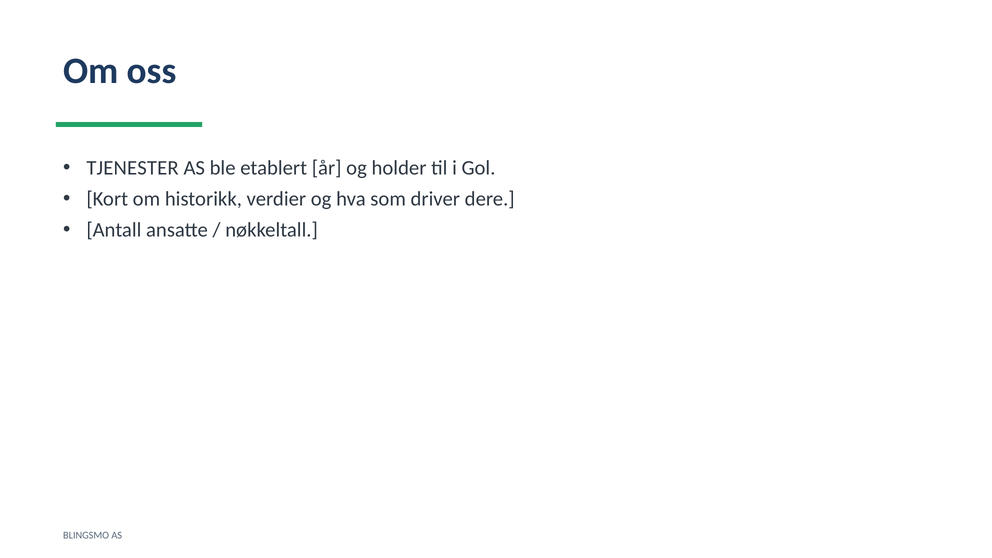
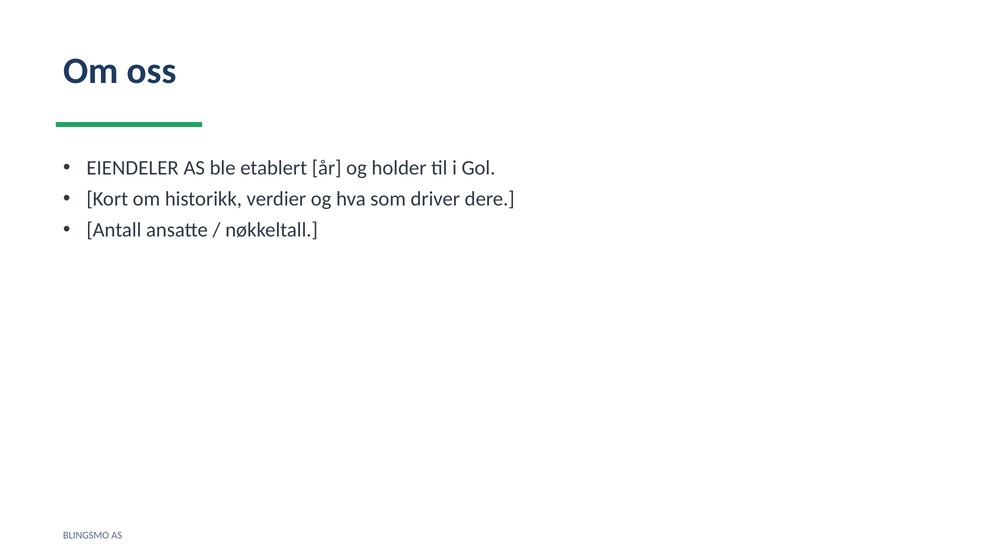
TJENESTER: TJENESTER -> EIENDELER
